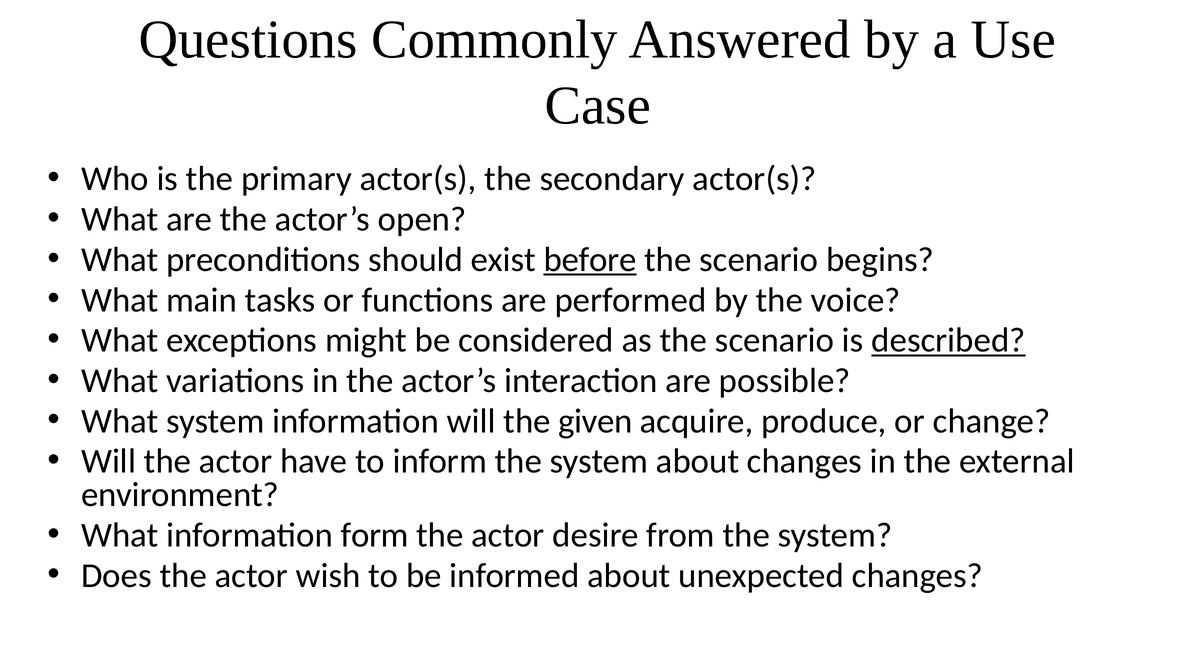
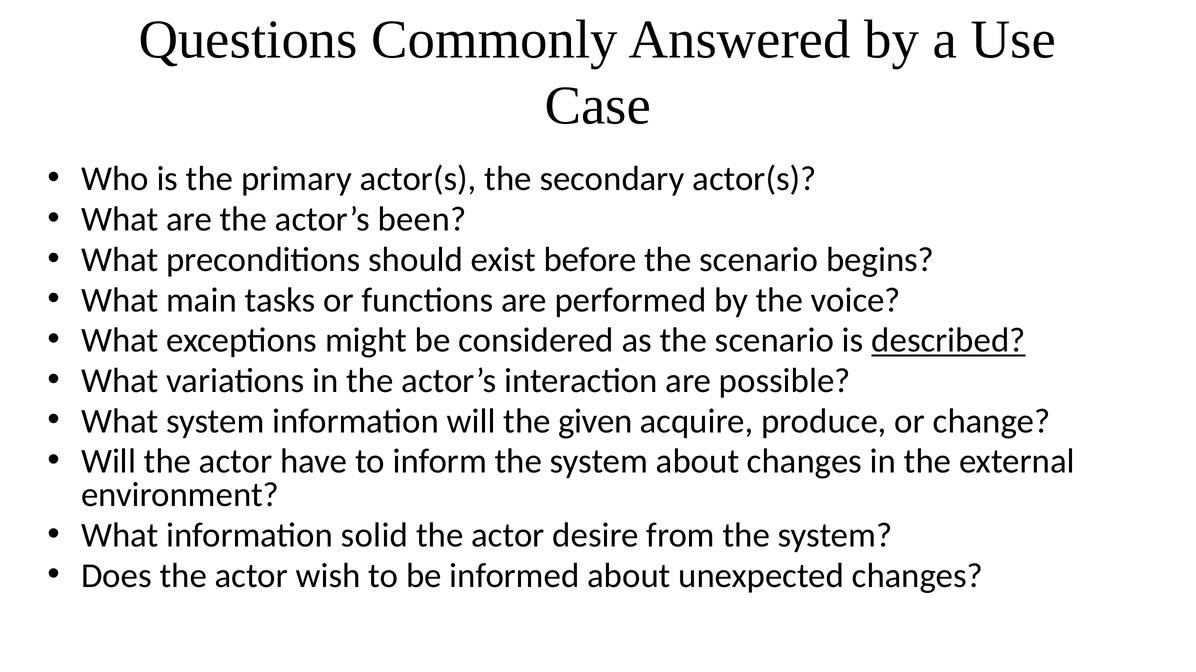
open: open -> been
before underline: present -> none
form: form -> solid
